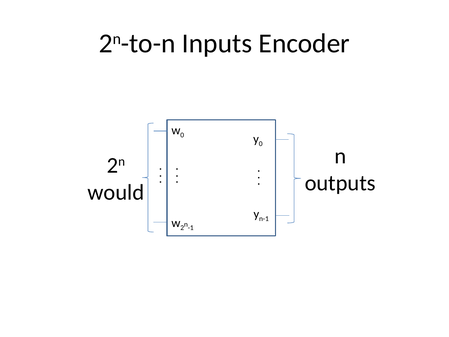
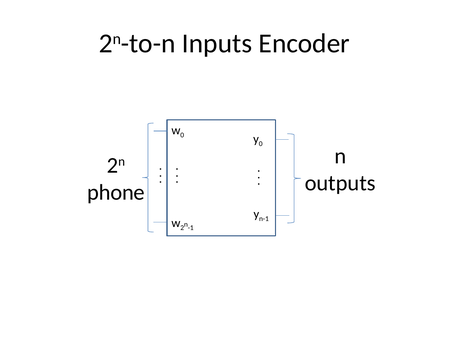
would: would -> phone
